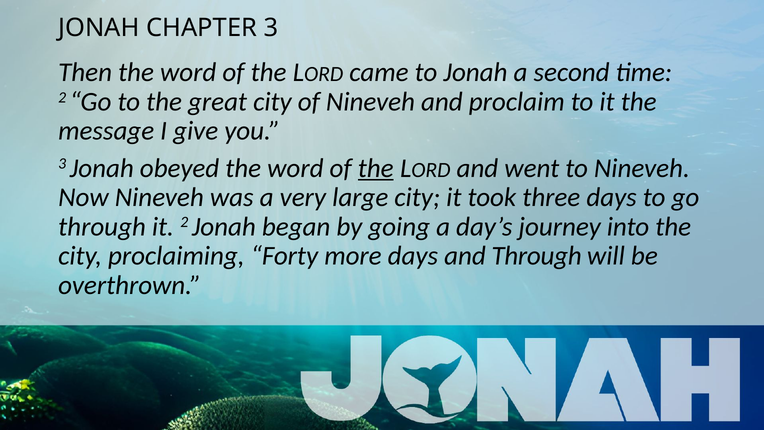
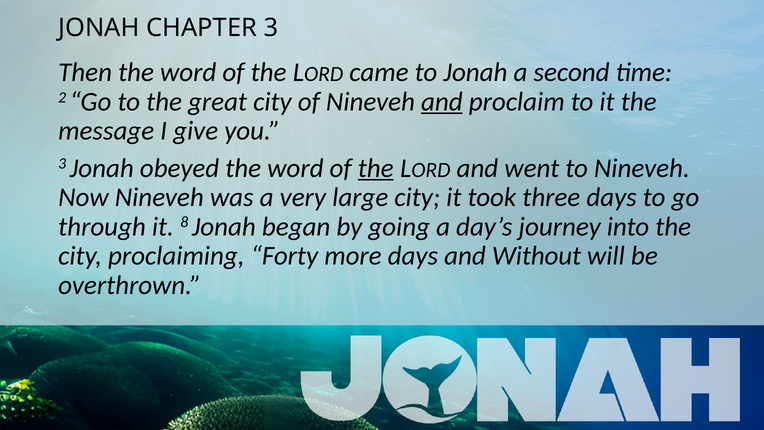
and at (442, 102) underline: none -> present
it 2: 2 -> 8
and Through: Through -> Without
